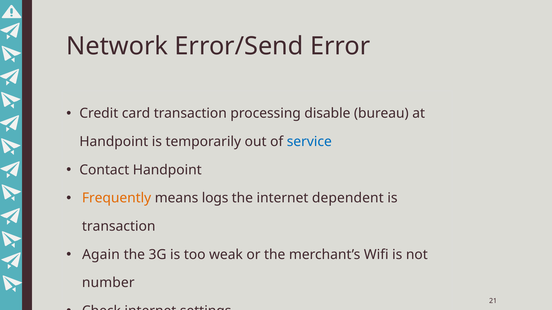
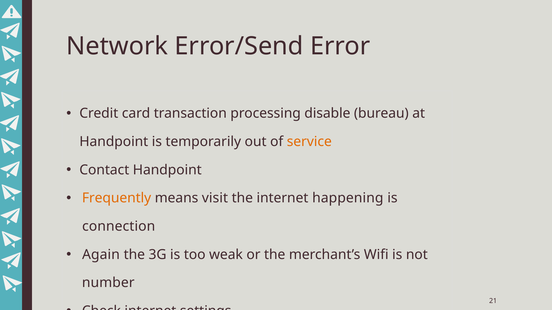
service colour: blue -> orange
logs: logs -> visit
dependent: dependent -> happening
transaction at (119, 227): transaction -> connection
